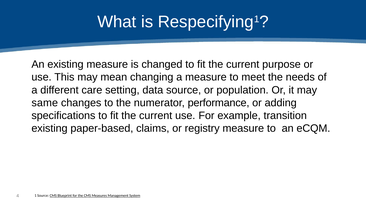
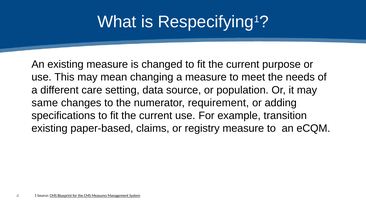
performance: performance -> requirement
